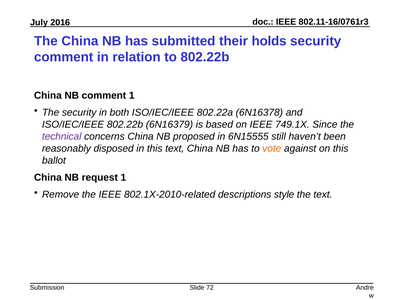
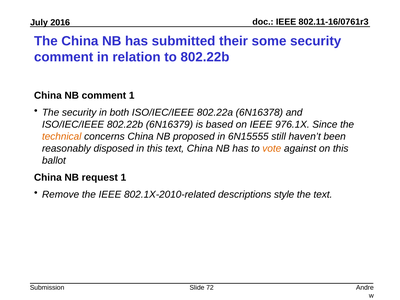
holds: holds -> some
749.1X: 749.1X -> 976.1X
technical colour: purple -> orange
